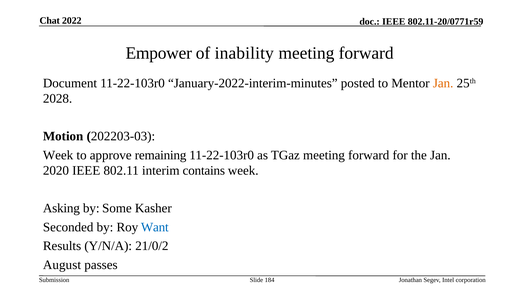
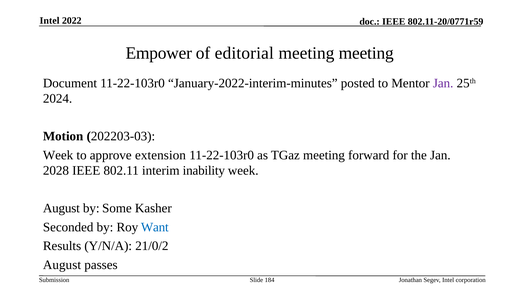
Chat at (50, 21): Chat -> Intel
inability: inability -> editorial
forward at (366, 53): forward -> meeting
Jan at (443, 83) colour: orange -> purple
2028: 2028 -> 2024
remaining: remaining -> extension
2020: 2020 -> 2028
contains: contains -> inability
Asking at (61, 209): Asking -> August
